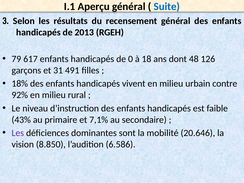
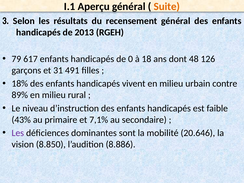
Suite colour: blue -> orange
92%: 92% -> 89%
6.586: 6.586 -> 8.886
